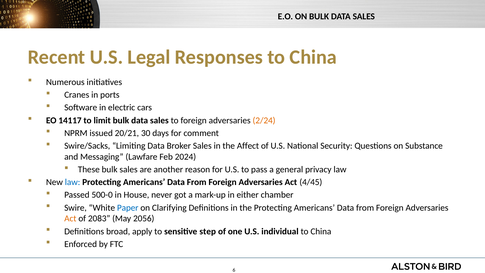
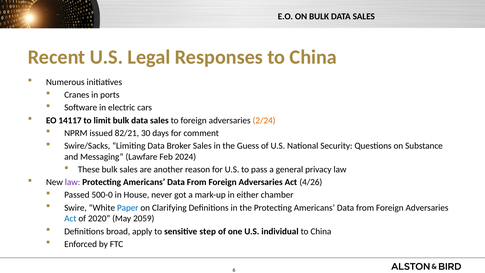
20/21: 20/21 -> 82/21
Affect: Affect -> Guess
law at (73, 182) colour: blue -> purple
4/45: 4/45 -> 4/26
Act at (70, 218) colour: orange -> blue
2083: 2083 -> 2020
2056: 2056 -> 2059
